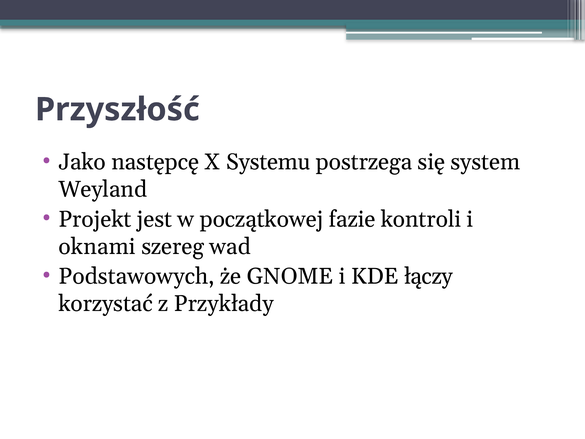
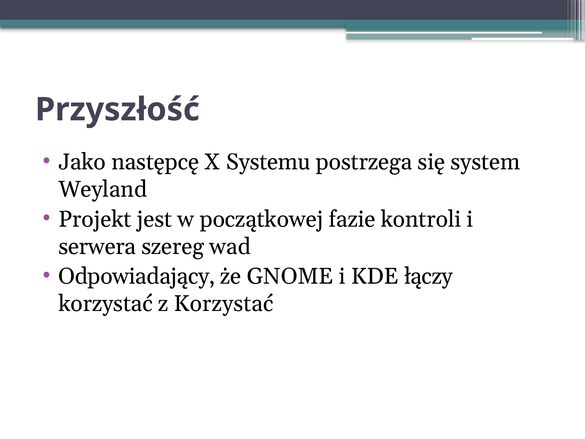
oknami: oknami -> serwera
Podstawowych: Podstawowych -> Odpowiadający
z Przykłady: Przykłady -> Korzystać
